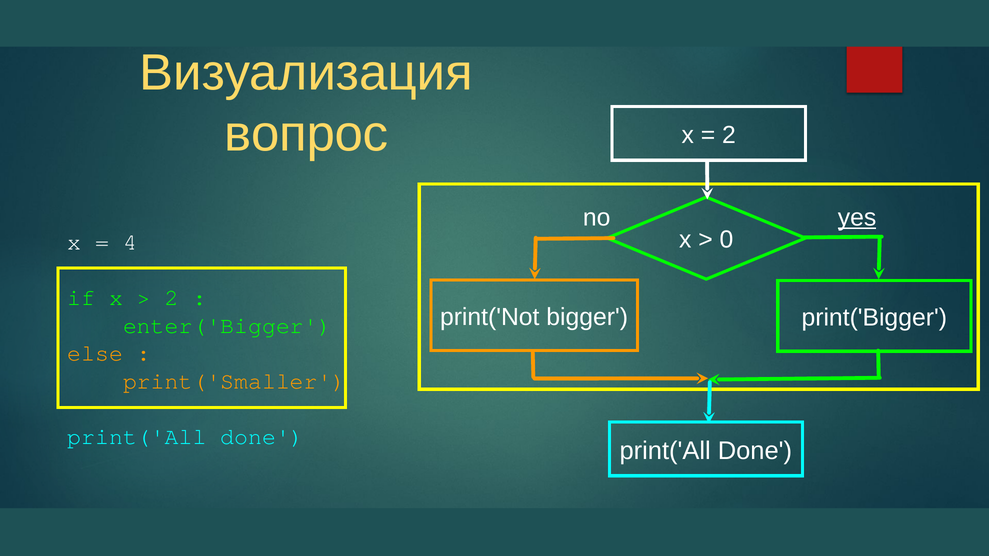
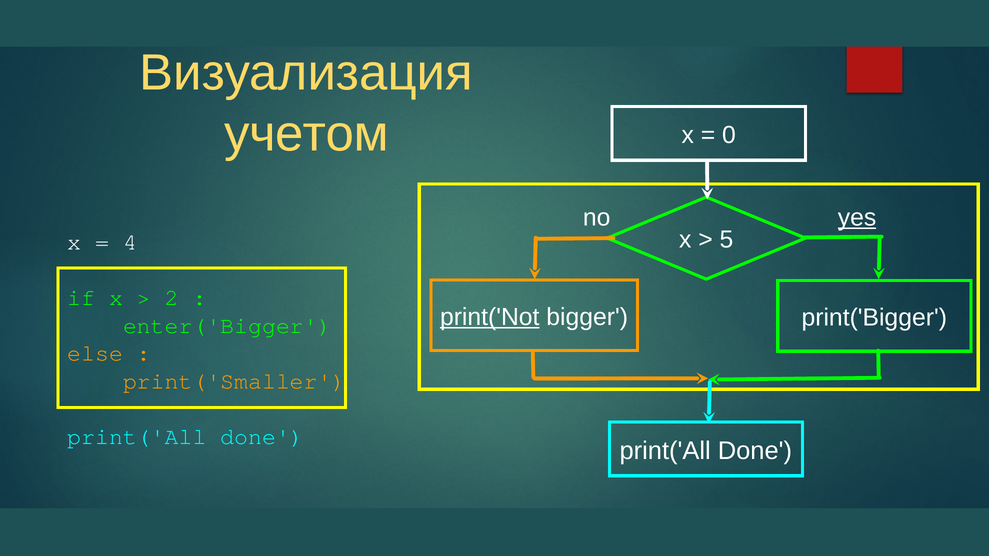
вопрос: вопрос -> учетом
2 at (729, 135): 2 -> 0
0: 0 -> 5
print('Not underline: none -> present
